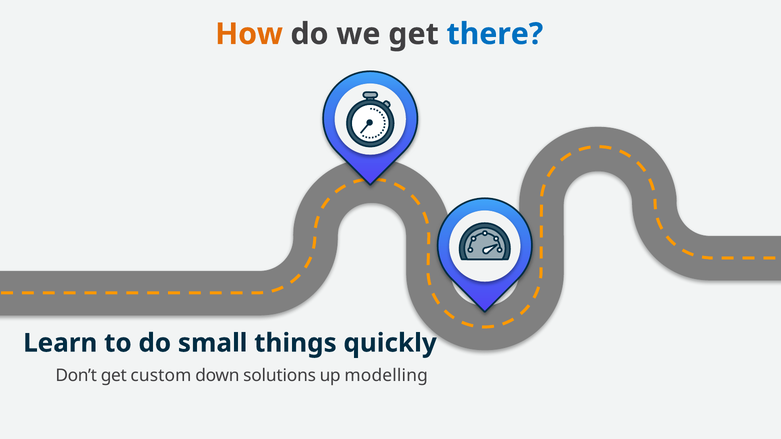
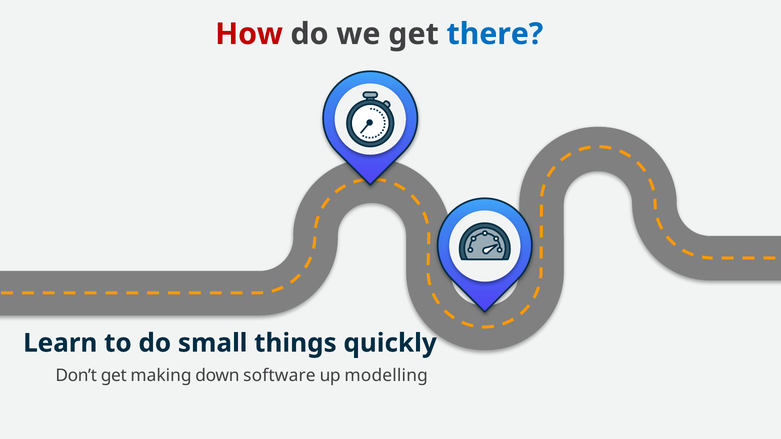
How colour: orange -> red
custom: custom -> making
solutions: solutions -> software
